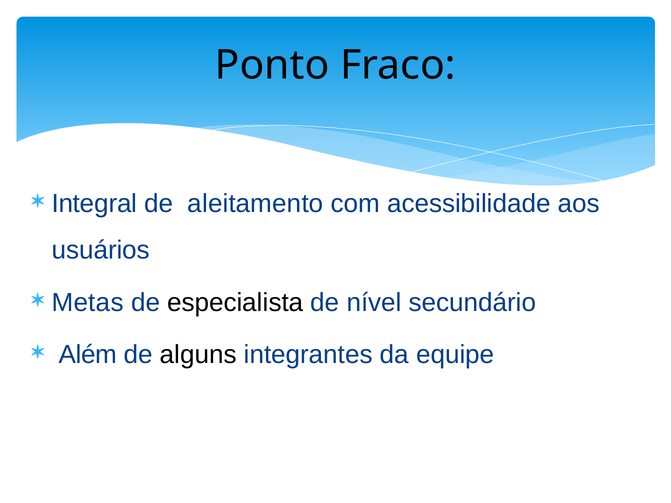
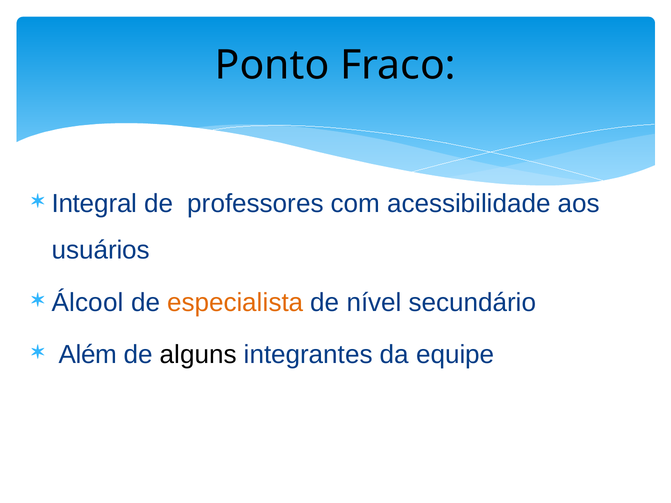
aleitamento: aleitamento -> professores
Metas: Metas -> Álcool
especialista colour: black -> orange
